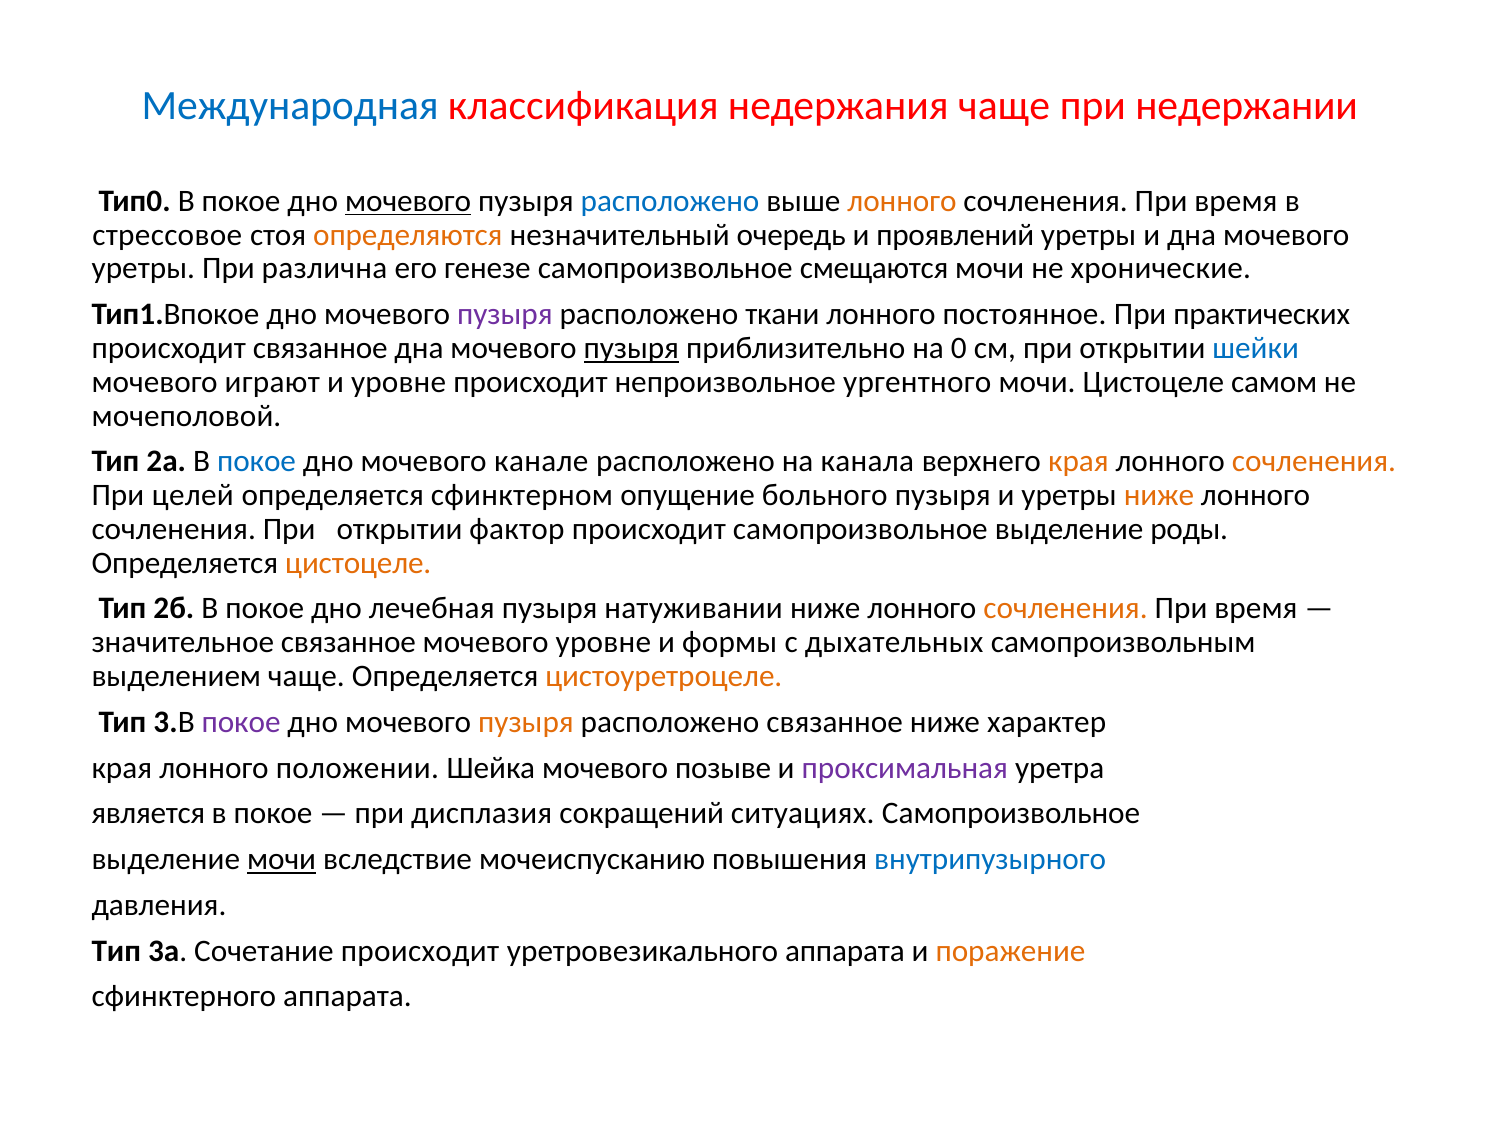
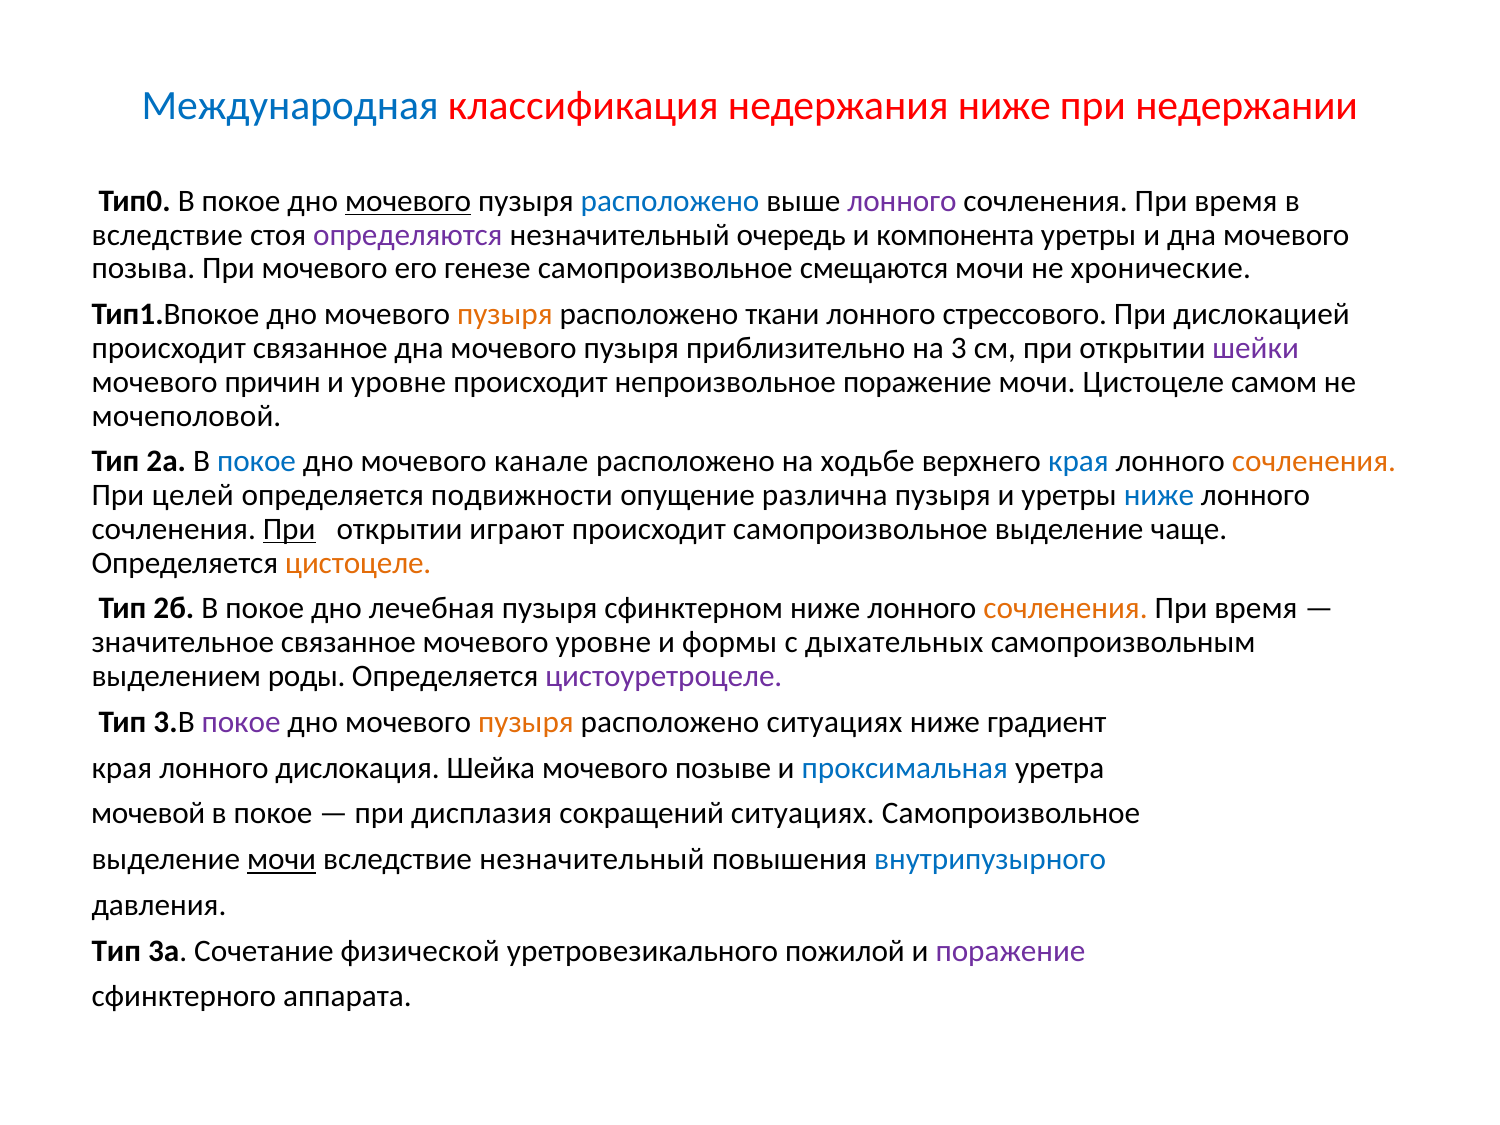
недержания чаще: чаще -> ниже
лонного at (902, 201) colour: orange -> purple
стрессовое at (167, 235): стрессовое -> вследствие
определяются colour: orange -> purple
проявлений: проявлений -> компонента
уретры at (143, 269): уретры -> позыва
При различна: различна -> мочевого
пузыря at (505, 314) colour: purple -> orange
постоянное: постоянное -> стрессового
практических: практических -> дислокацией
пузыря at (631, 348) underline: present -> none
0: 0 -> 3
шейки colour: blue -> purple
играют: играют -> причин
непроизвольное ургентного: ургентного -> поражение
канала: канала -> ходьбе
края at (1078, 462) colour: orange -> blue
сфинктерном: сфинктерном -> подвижности
больного: больного -> различна
ниже at (1159, 495) colour: orange -> blue
При at (289, 529) underline: none -> present
фактор: фактор -> играют
роды: роды -> чаще
натуживании: натуживании -> сфинктерном
выделением чаще: чаще -> роды
цистоуретроцеле colour: orange -> purple
расположено связанное: связанное -> ситуациях
характер: характер -> градиент
положении: положении -> дислокация
проксимальная colour: purple -> blue
является: является -> мочевой
вследствие мочеиспусканию: мочеиспусканию -> незначительный
Сочетание происходит: происходит -> физической
уретровезикального аппарата: аппарата -> пожилой
поражение at (1011, 951) colour: orange -> purple
